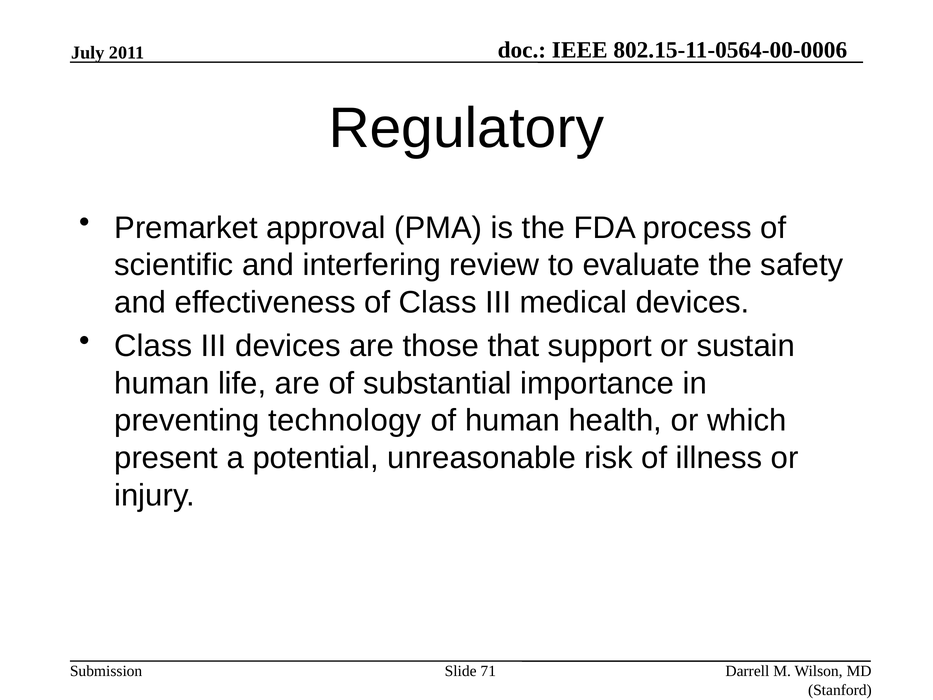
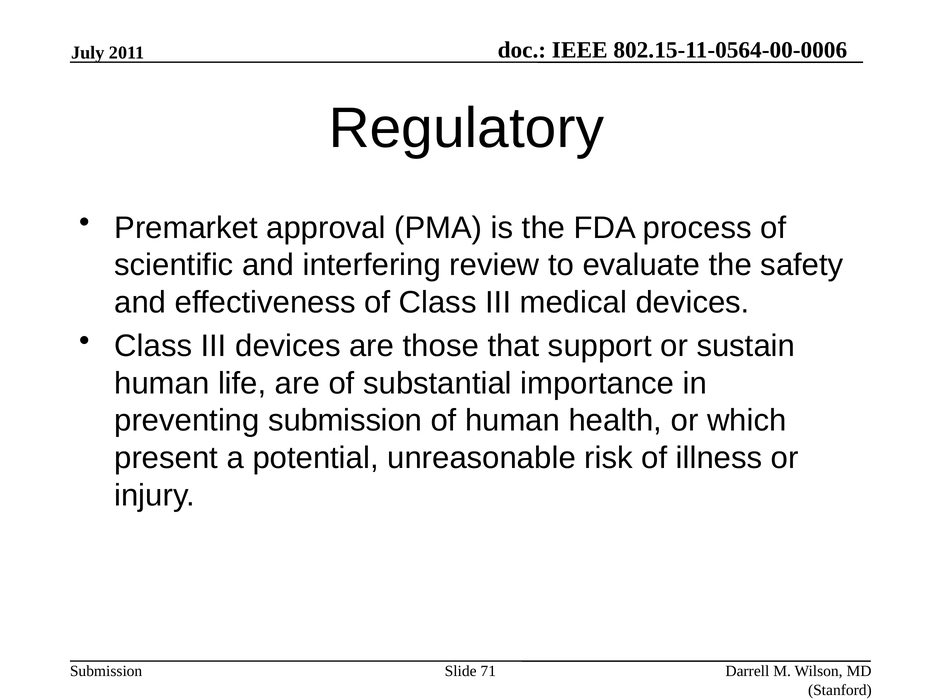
preventing technology: technology -> submission
